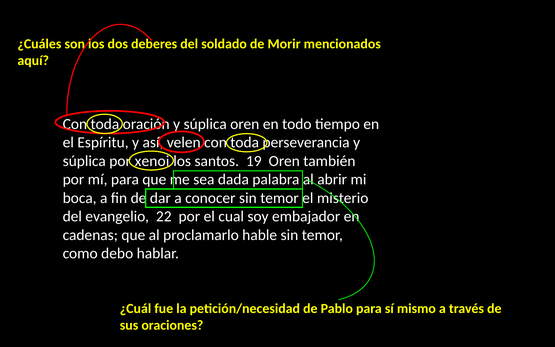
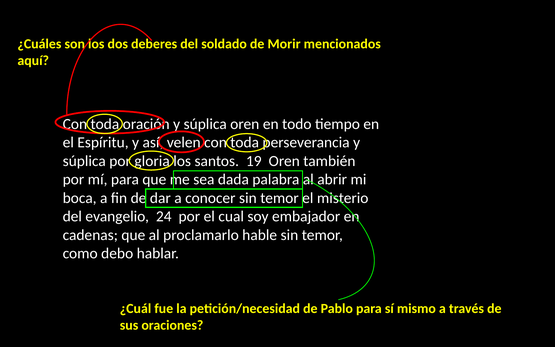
xenoi: xenoi -> gloria
22: 22 -> 24
